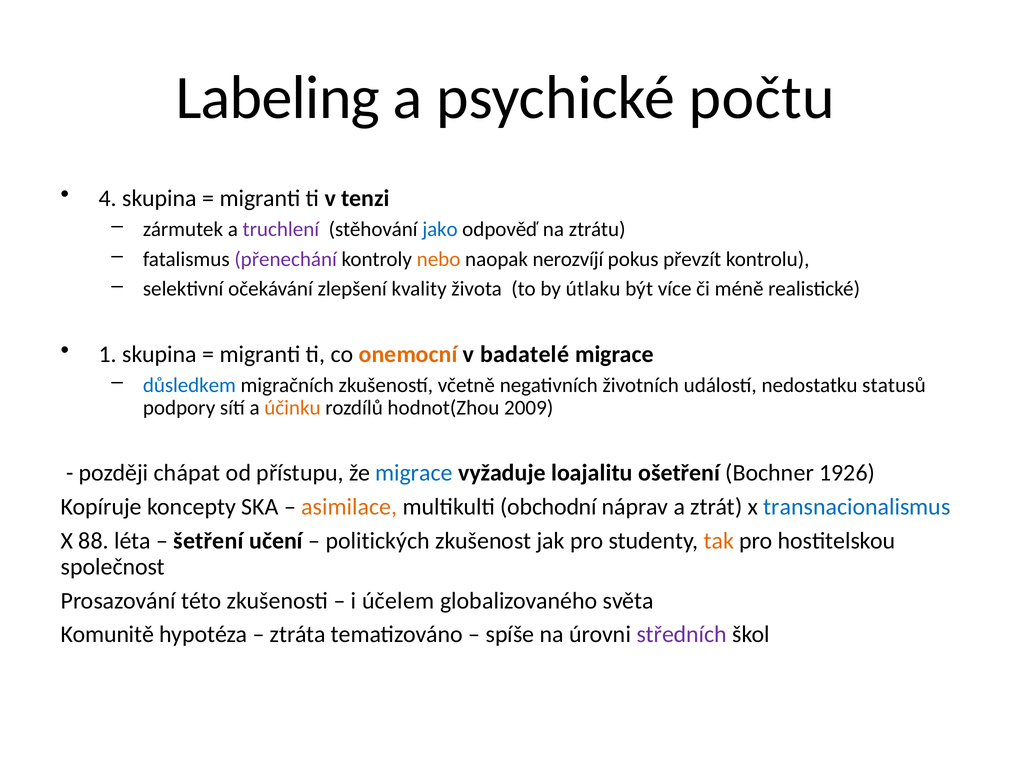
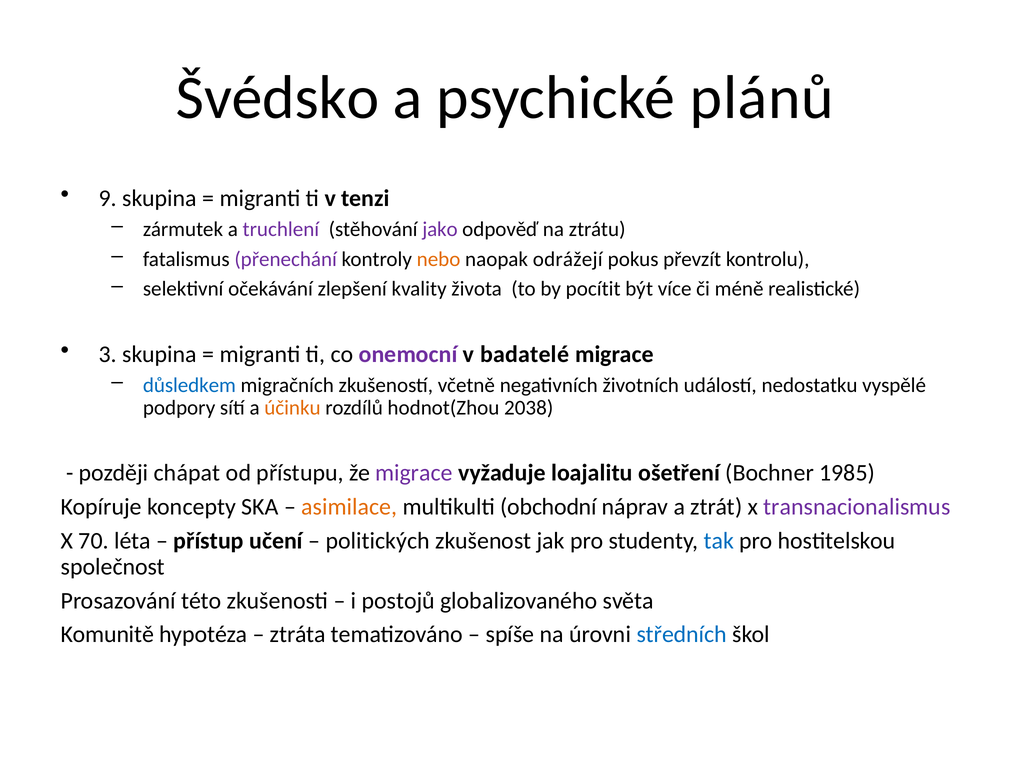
Labeling: Labeling -> Švédsko
počtu: počtu -> plánů
4: 4 -> 9
jako colour: blue -> purple
nerozvíjí: nerozvíjí -> odrážejí
útlaku: útlaku -> pocítit
1: 1 -> 3
onemocní colour: orange -> purple
statusů: statusů -> vyspělé
2009: 2009 -> 2038
migrace at (414, 473) colour: blue -> purple
1926: 1926 -> 1985
transnacionalismus colour: blue -> purple
88: 88 -> 70
šetření: šetření -> přístup
tak colour: orange -> blue
účelem: účelem -> postojů
středních colour: purple -> blue
